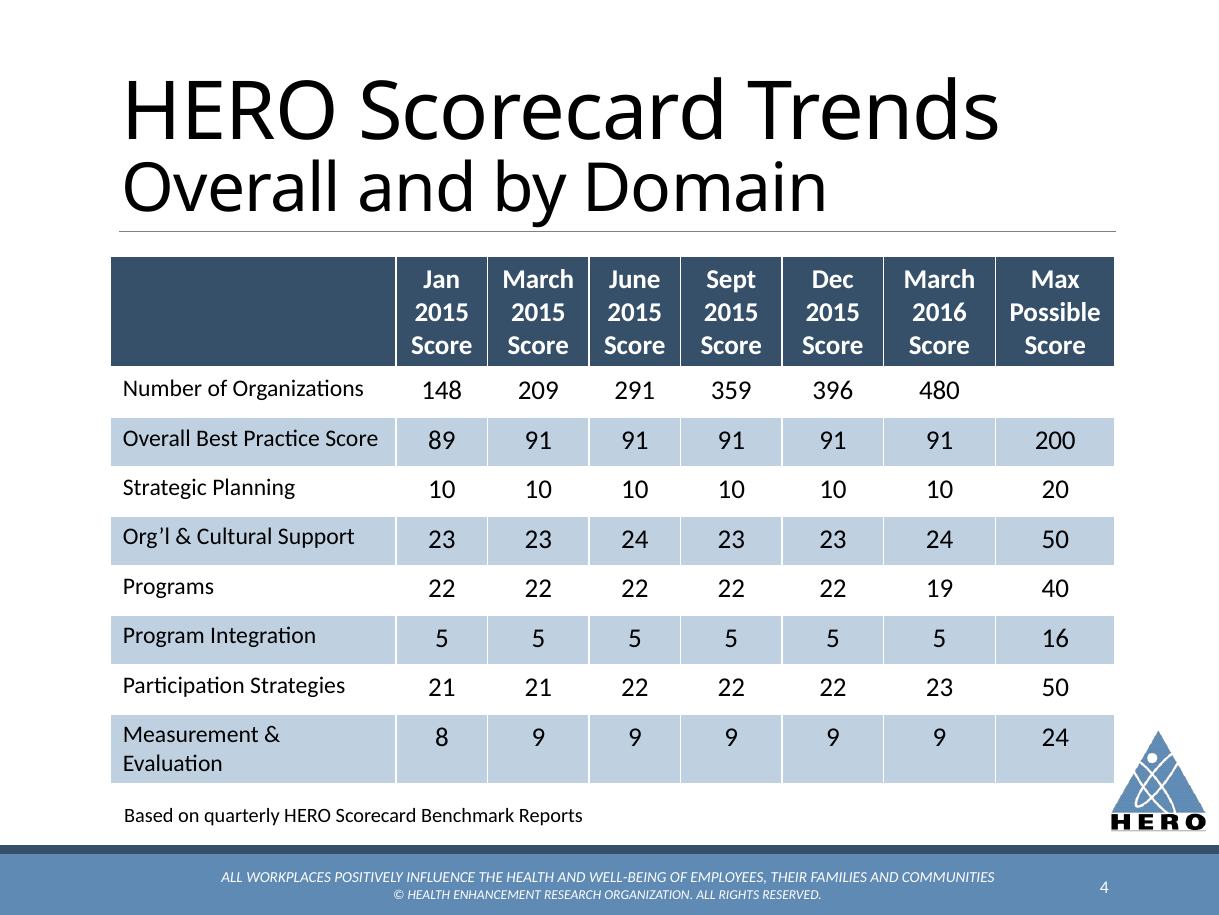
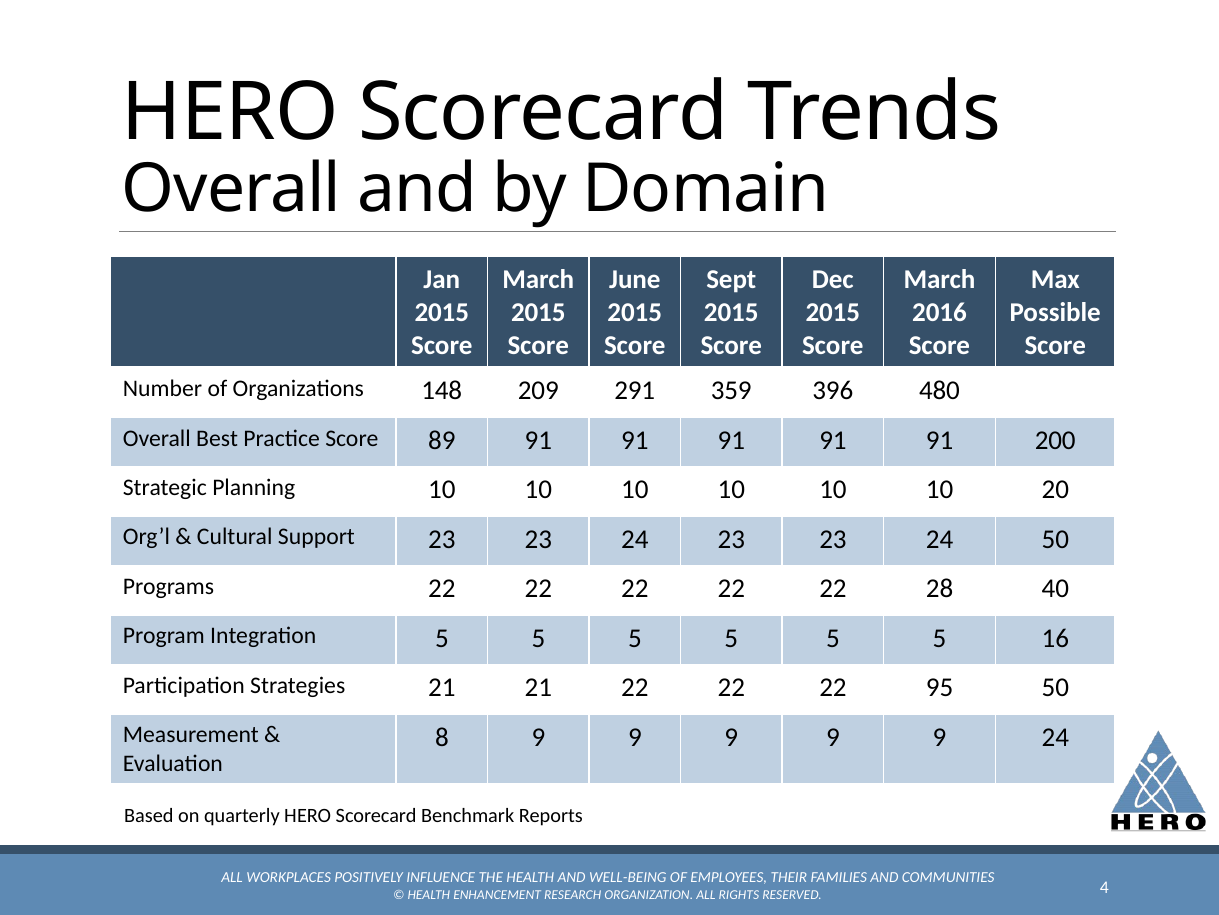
19: 19 -> 28
22 23: 23 -> 95
